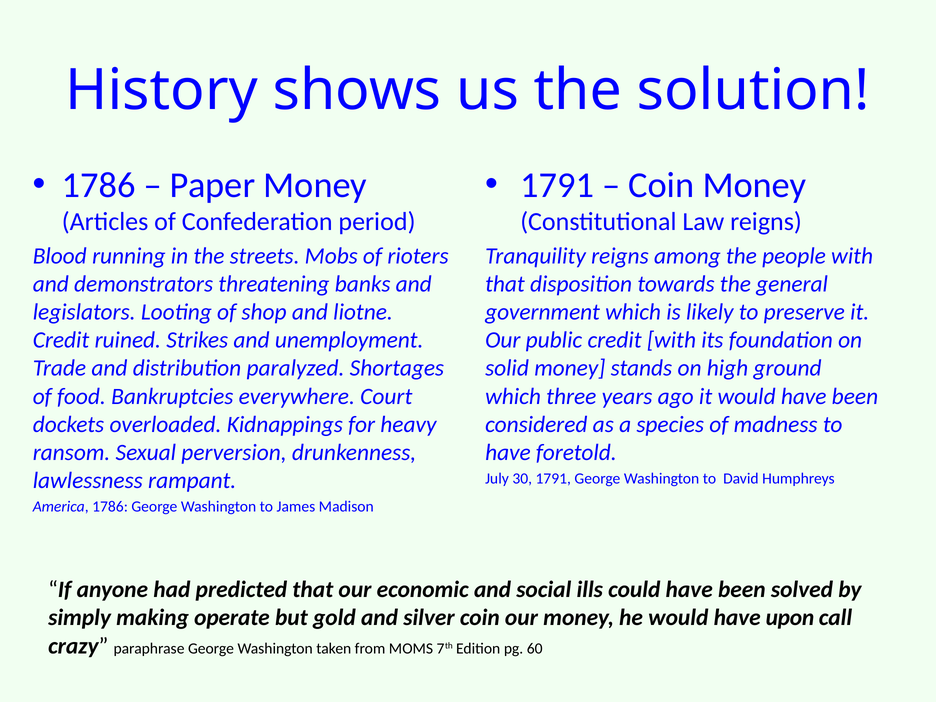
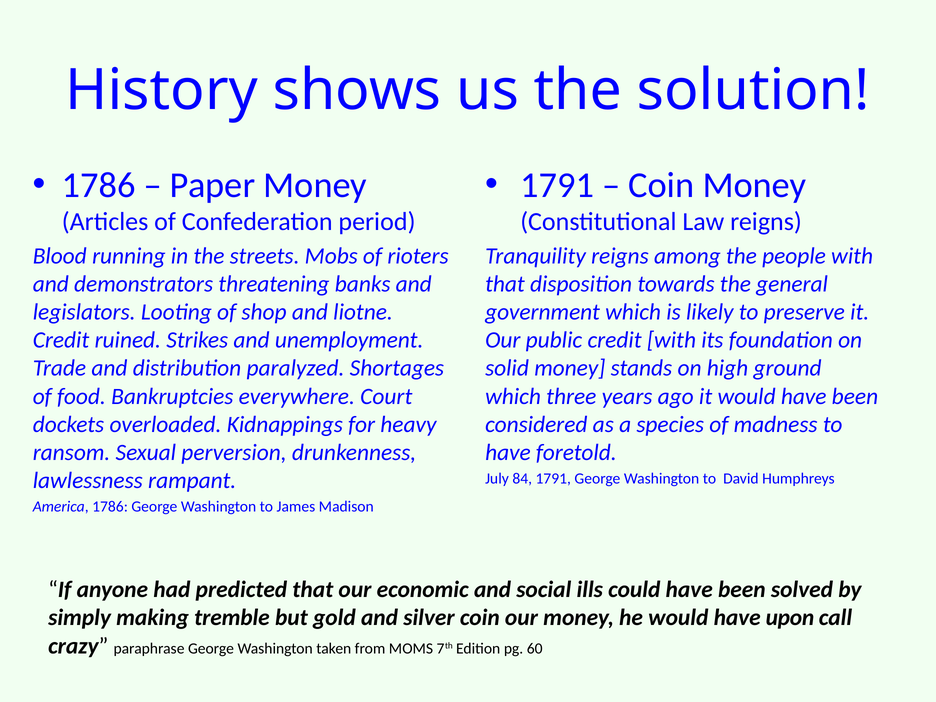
30: 30 -> 84
operate: operate -> tremble
